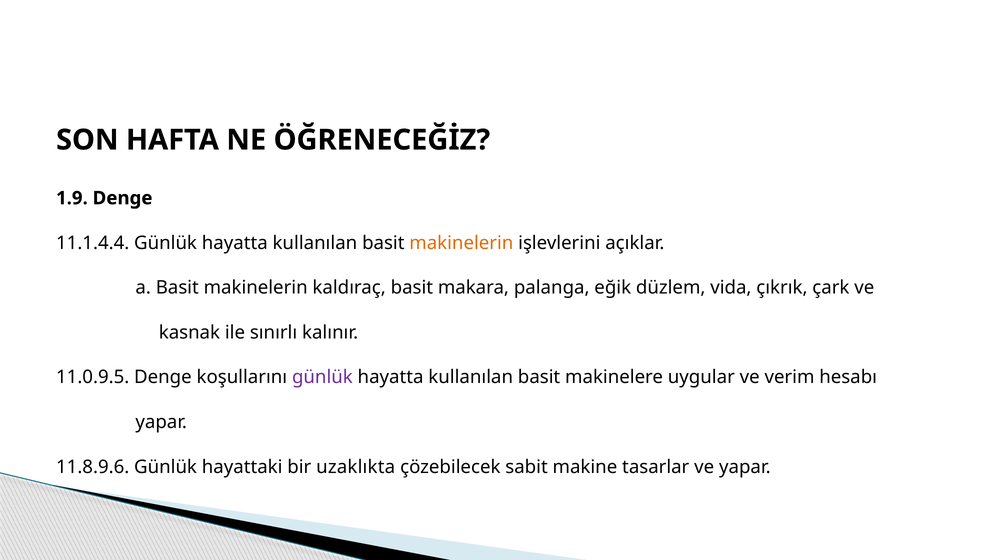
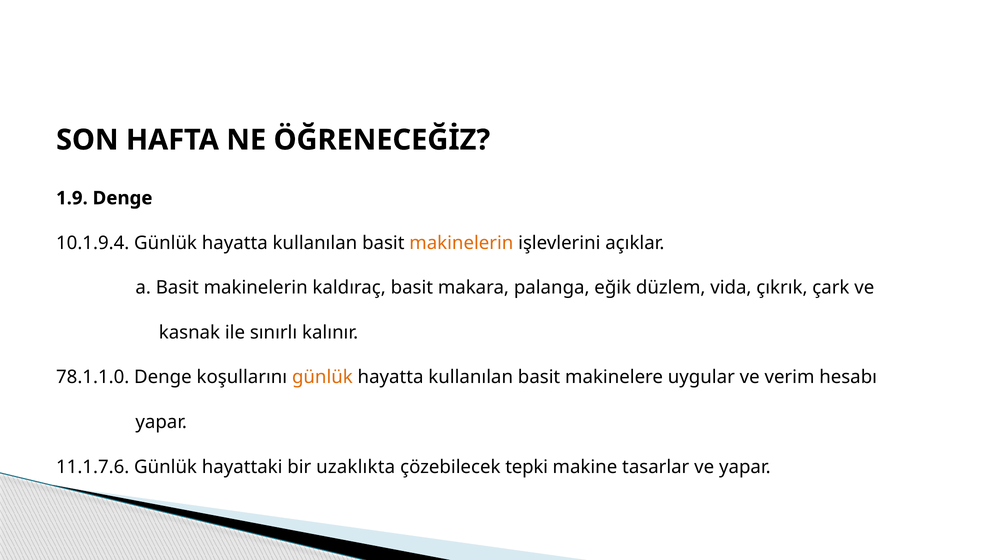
11.1.4.4: 11.1.4.4 -> 10.1.9.4
11.0.9.5: 11.0.9.5 -> 78.1.1.0
günlük at (322, 377) colour: purple -> orange
11.8.9.6: 11.8.9.6 -> 11.1.7.6
sabit: sabit -> tepki
